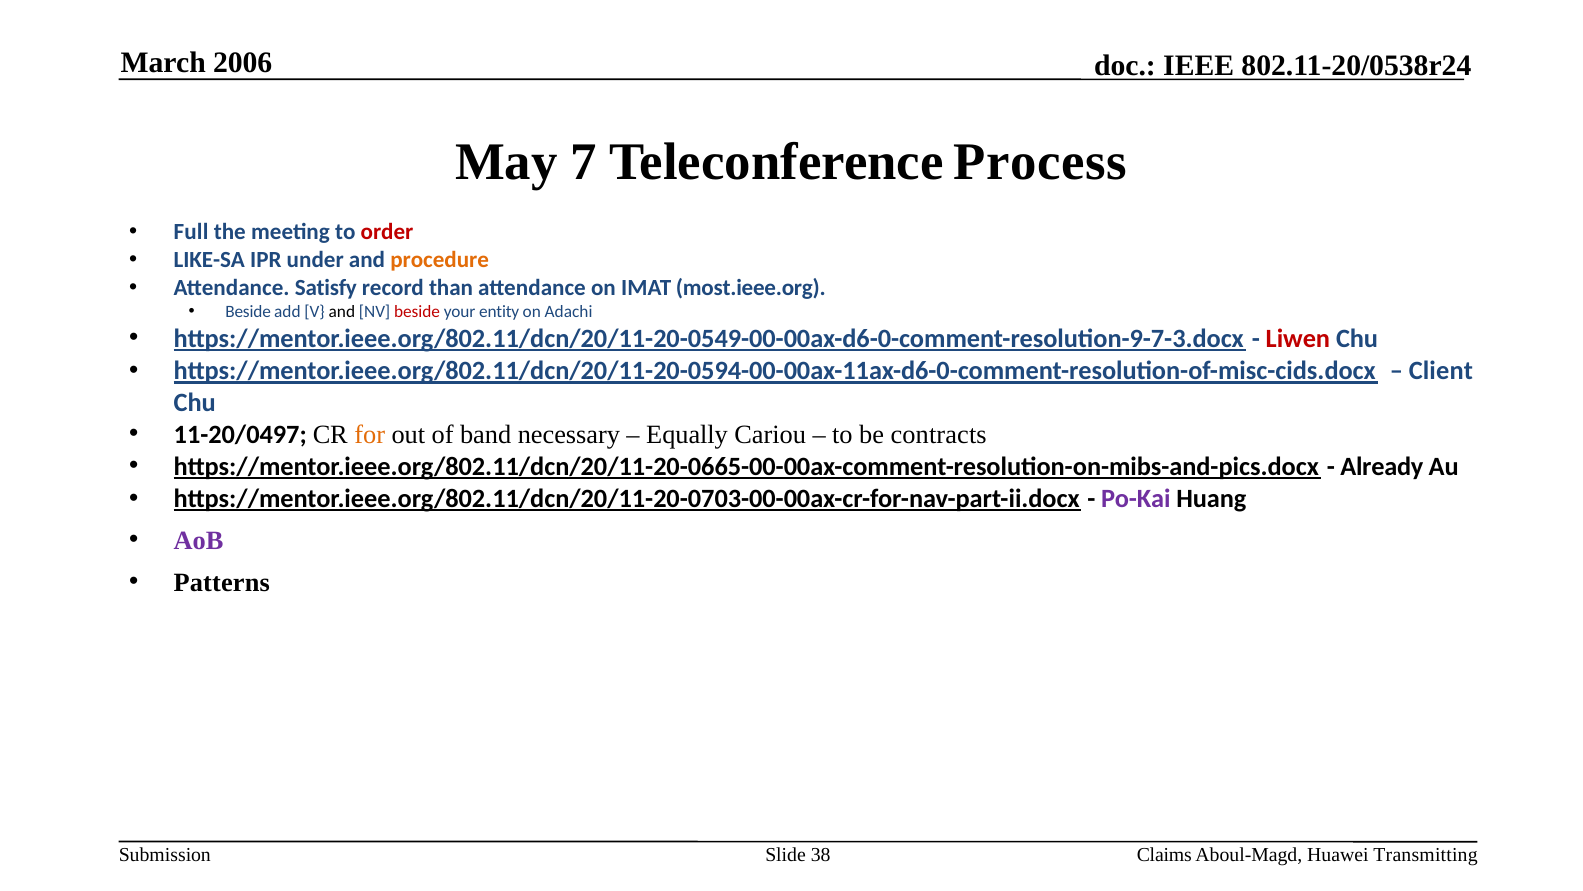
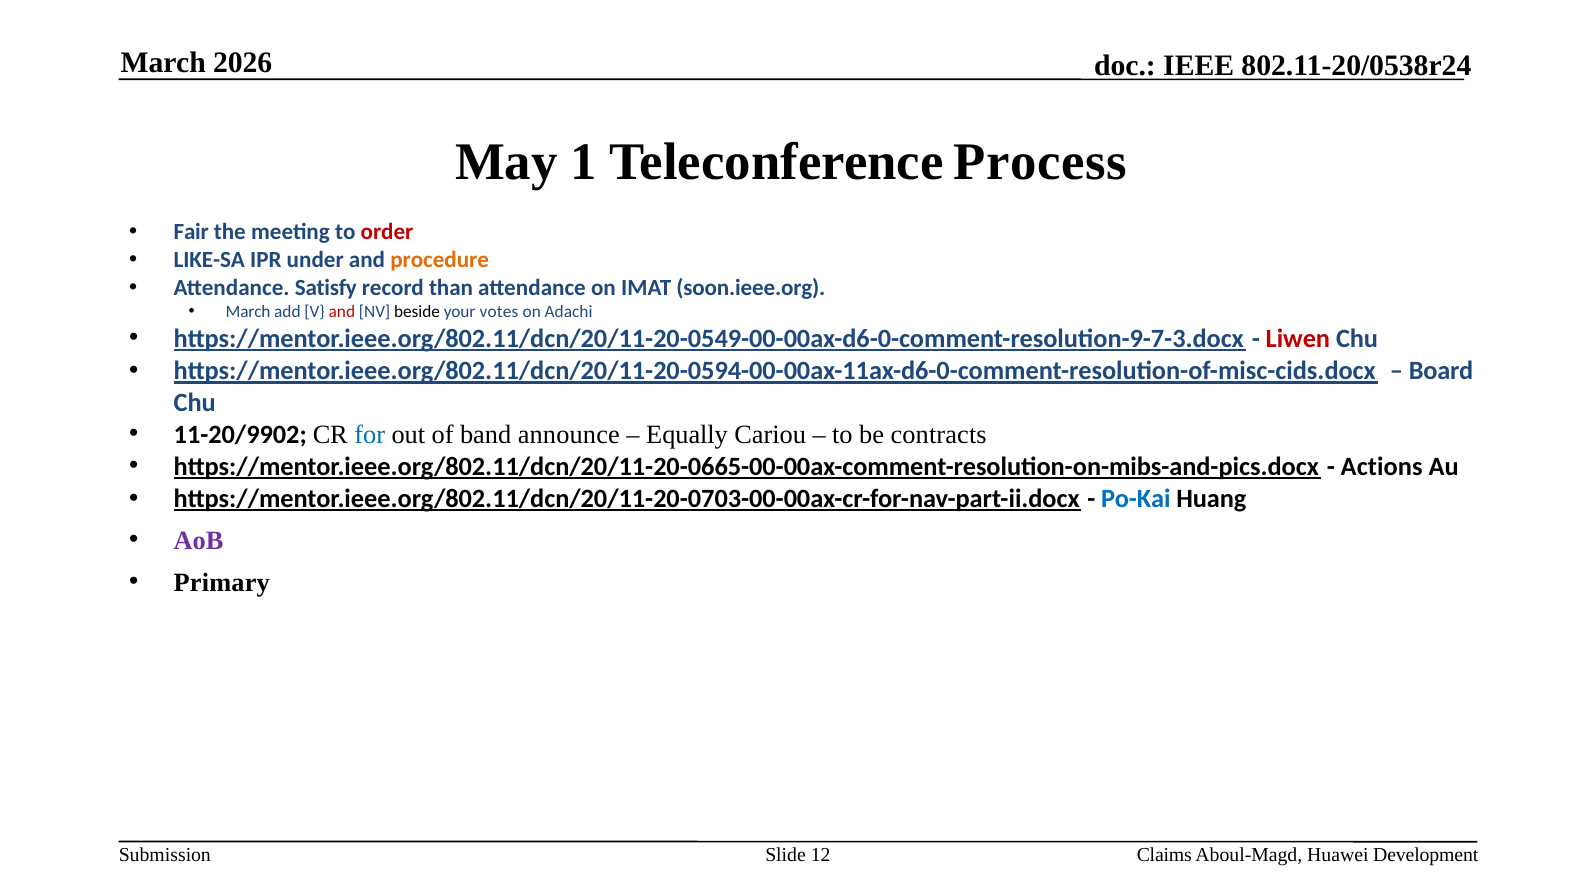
2006: 2006 -> 2026
7: 7 -> 1
Full: Full -> Fair
most.ieee.org: most.ieee.org -> soon.ieee.org
Beside at (248, 311): Beside -> March
and at (342, 311) colour: black -> red
beside at (417, 311) colour: red -> black
entity: entity -> votes
Client: Client -> Board
11-20/0497: 11-20/0497 -> 11-20/9902
for colour: orange -> blue
necessary: necessary -> announce
Already: Already -> Actions
Po-Kai colour: purple -> blue
Patterns: Patterns -> Primary
38: 38 -> 12
Transmitting: Transmitting -> Development
